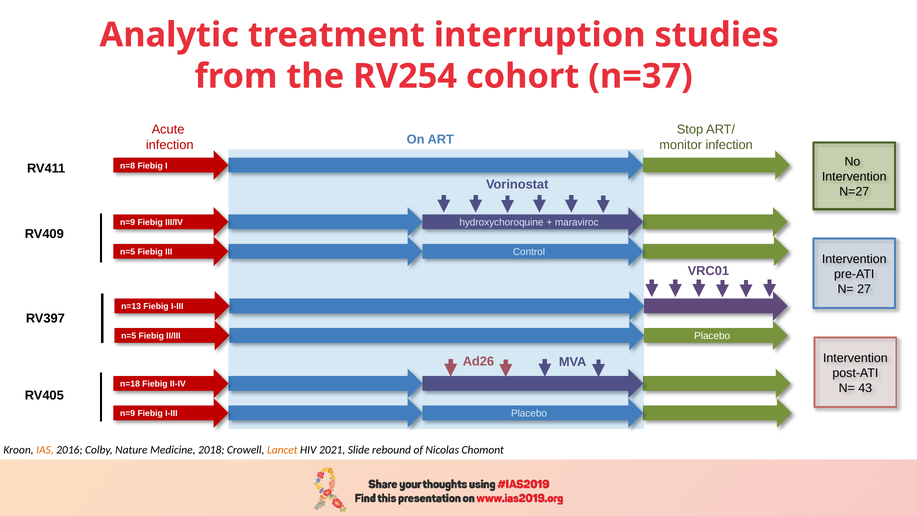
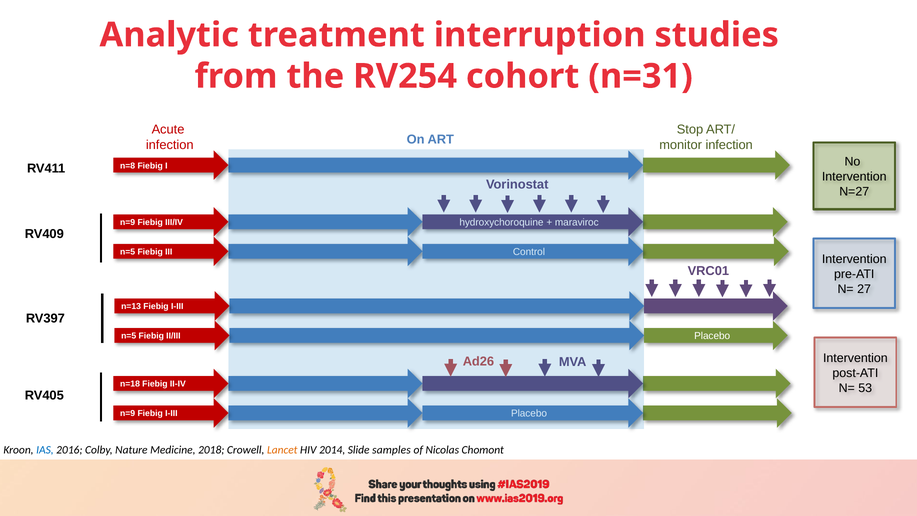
n=37: n=37 -> n=31
43: 43 -> 53
IAS colour: orange -> blue
2021: 2021 -> 2014
rebound: rebound -> samples
